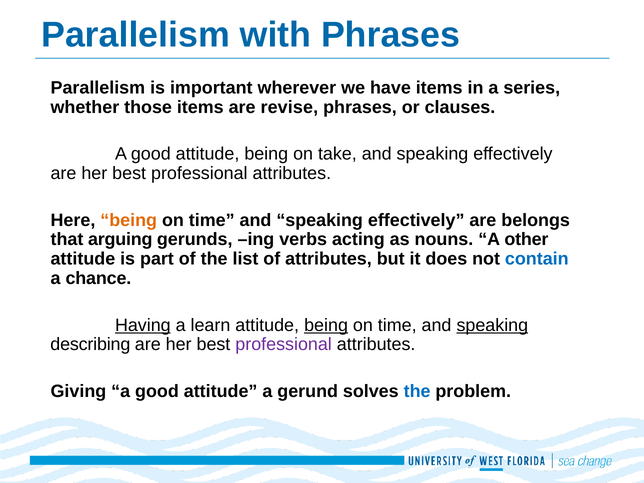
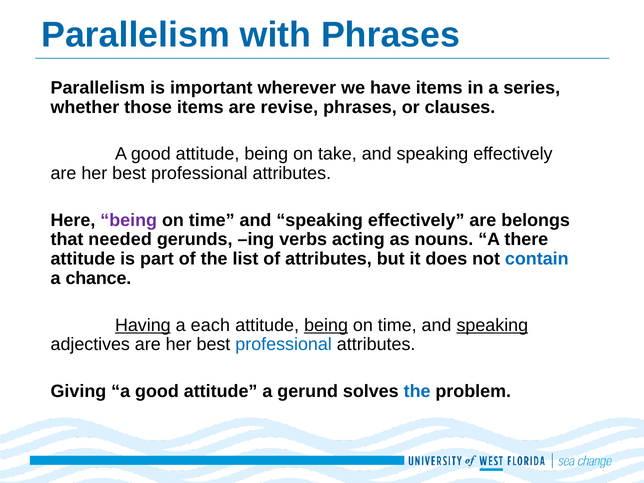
being at (129, 220) colour: orange -> purple
arguing: arguing -> needed
other: other -> there
learn: learn -> each
describing: describing -> adjectives
professional at (284, 344) colour: purple -> blue
